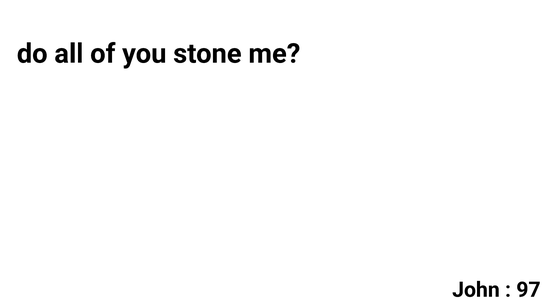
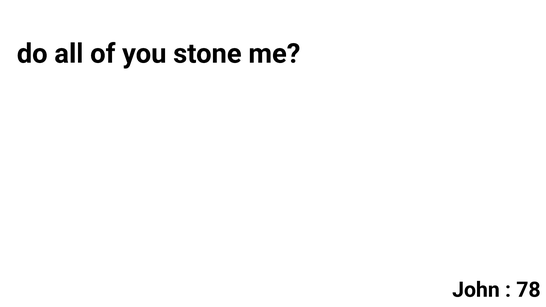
97: 97 -> 78
